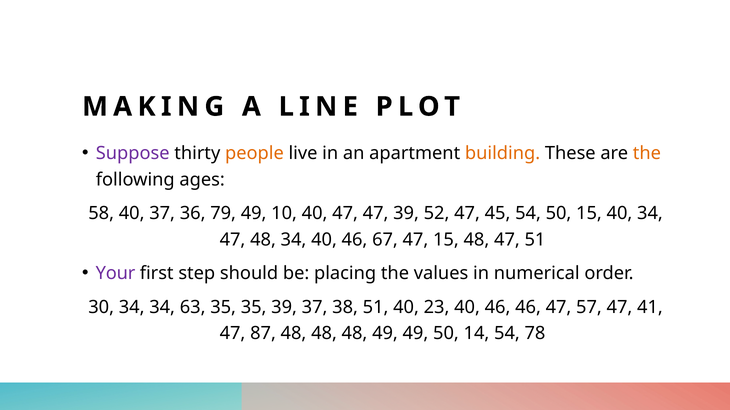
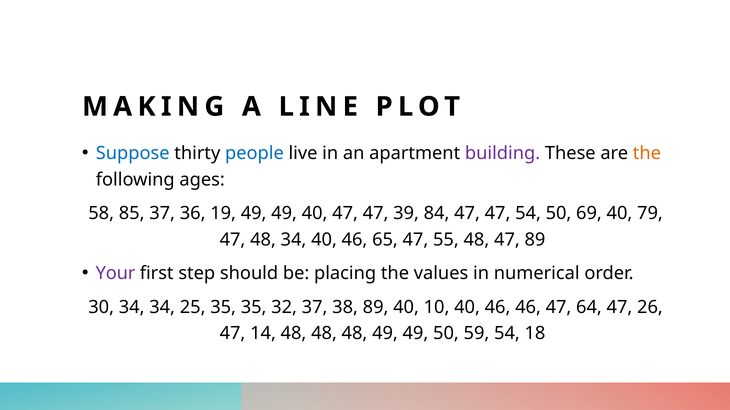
Suppose colour: purple -> blue
people colour: orange -> blue
building colour: orange -> purple
58 40: 40 -> 85
79: 79 -> 19
10 at (284, 214): 10 -> 49
52: 52 -> 84
45 at (498, 214): 45 -> 47
50 15: 15 -> 69
40 34: 34 -> 79
67: 67 -> 65
47 15: 15 -> 55
47 51: 51 -> 89
63: 63 -> 25
35 39: 39 -> 32
38 51: 51 -> 89
23: 23 -> 10
57: 57 -> 64
41: 41 -> 26
87: 87 -> 14
14: 14 -> 59
78: 78 -> 18
